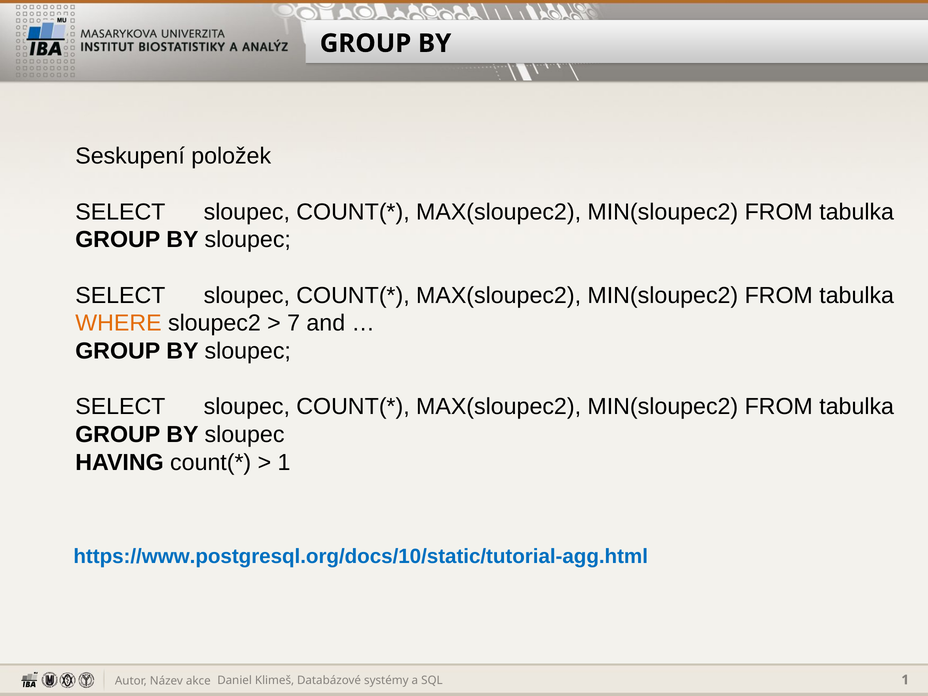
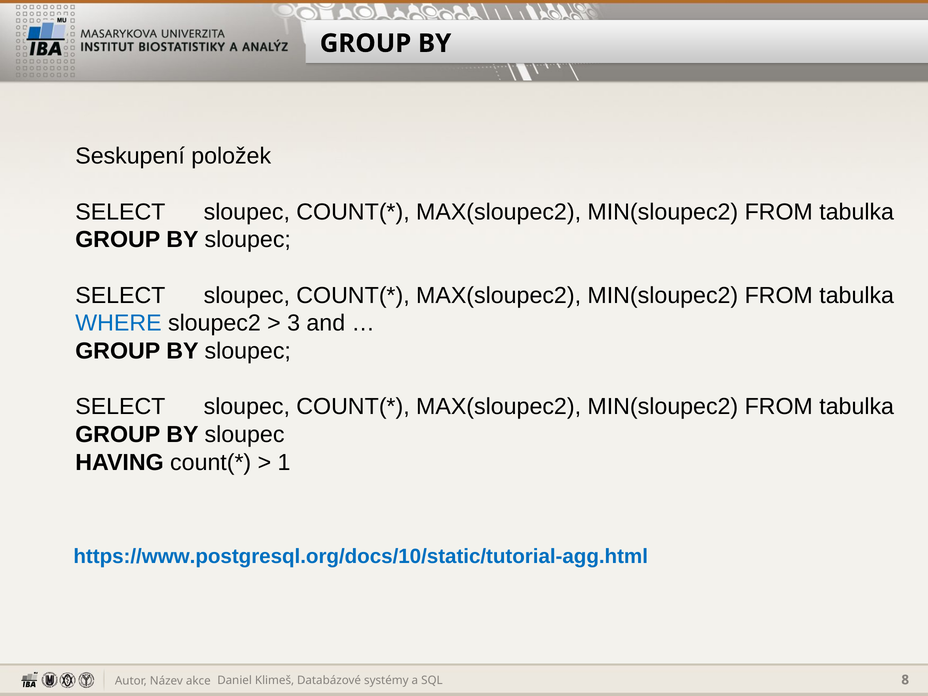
WHERE colour: orange -> blue
7: 7 -> 3
SQL 1: 1 -> 8
